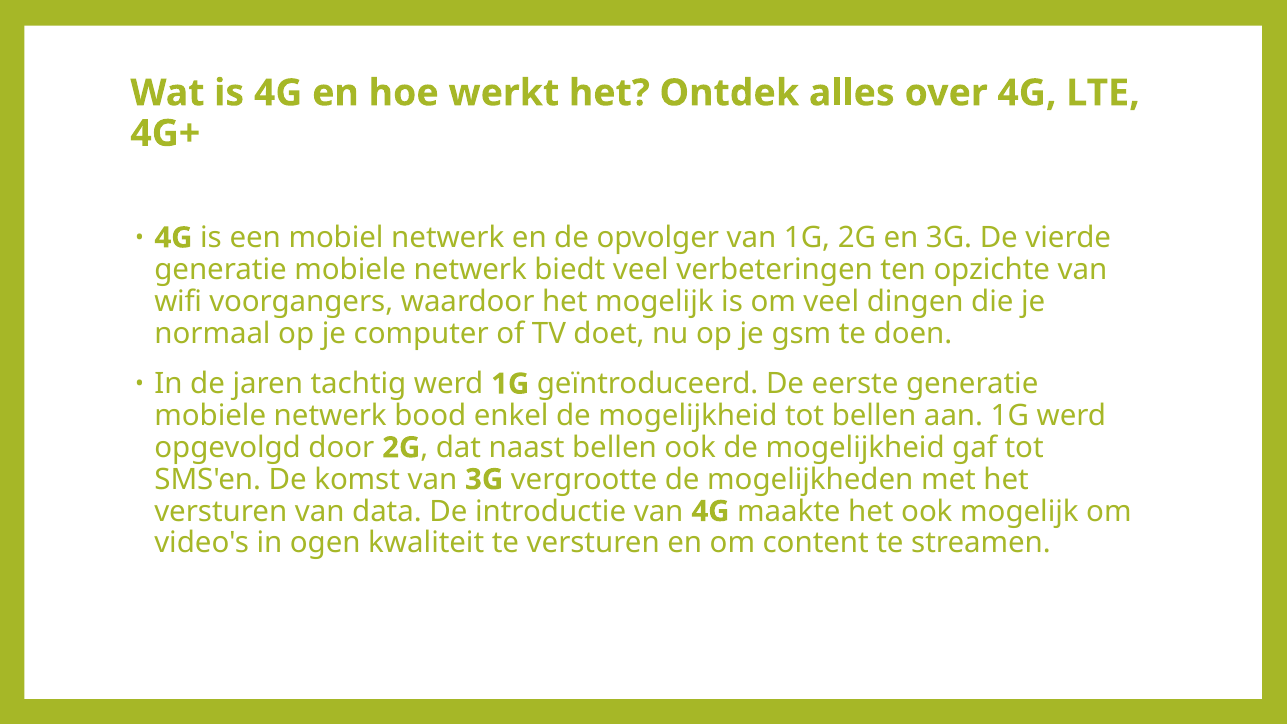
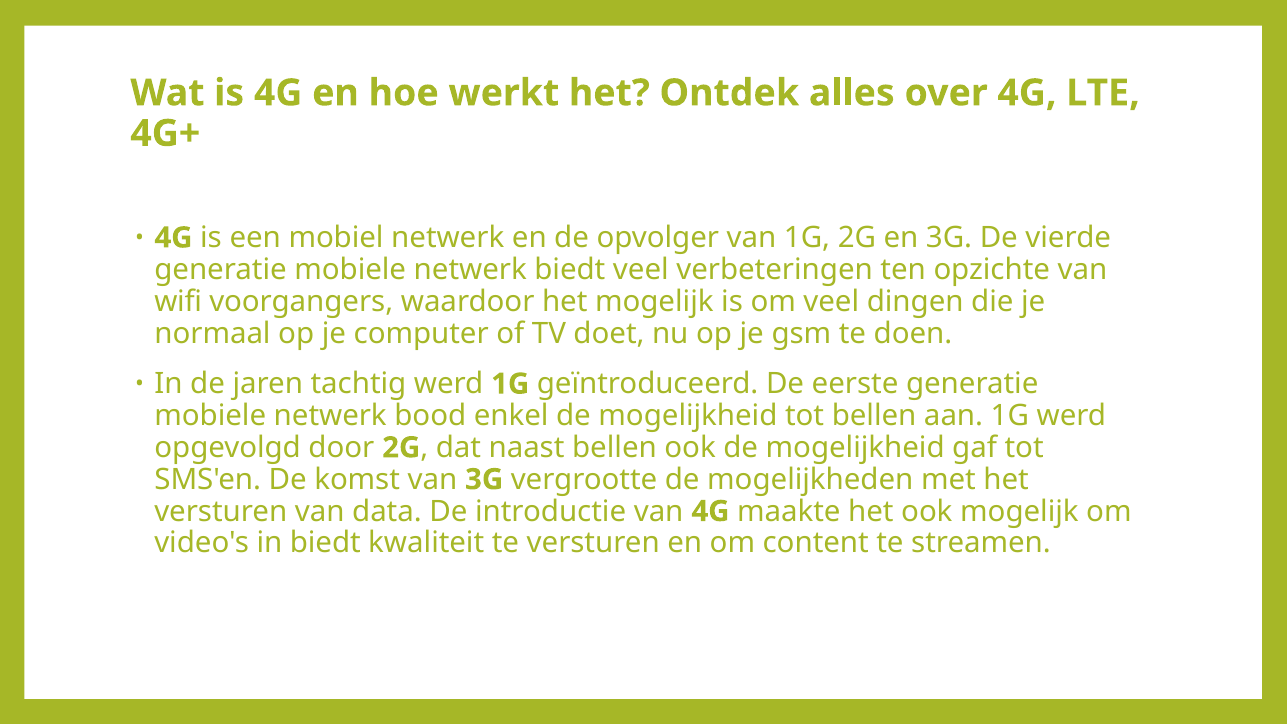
in ogen: ogen -> biedt
